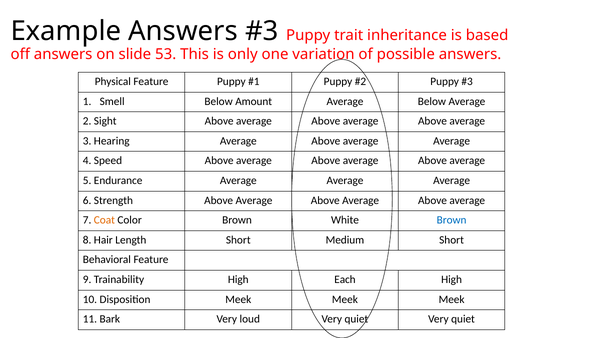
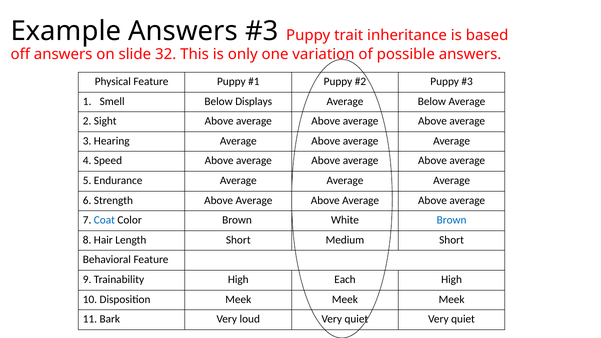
53: 53 -> 32
Amount: Amount -> Displays
Coat colour: orange -> blue
